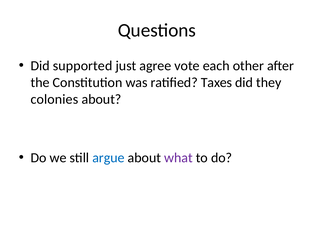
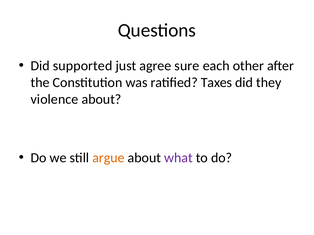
vote: vote -> sure
colonies: colonies -> violence
argue colour: blue -> orange
